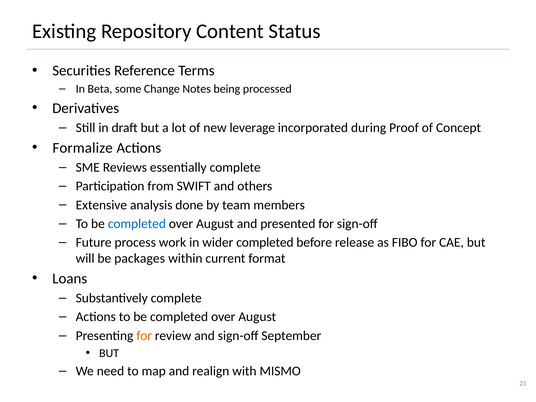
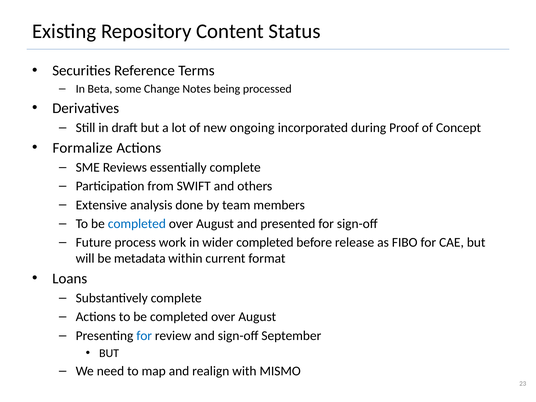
leverage: leverage -> ongoing
packages: packages -> metadata
for at (144, 336) colour: orange -> blue
